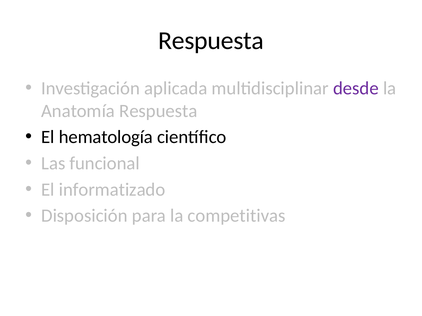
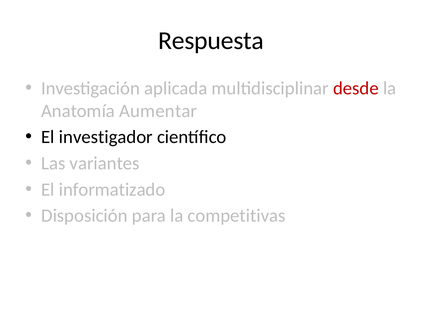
desde colour: purple -> red
Anatomía Respuesta: Respuesta -> Aumentar
hematología: hematología -> investigador
funcional: funcional -> variantes
